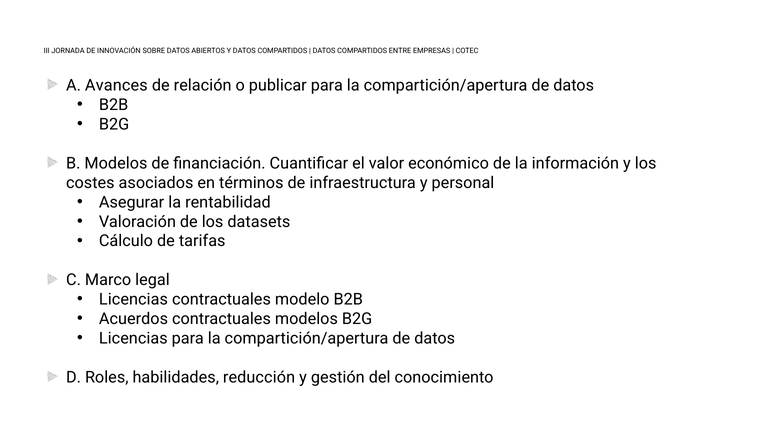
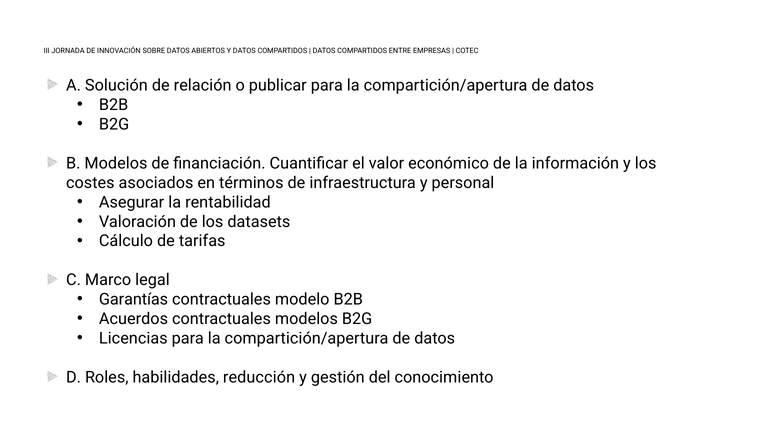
Avances: Avances -> Solución
Licencias at (133, 300): Licencias -> Garantías
